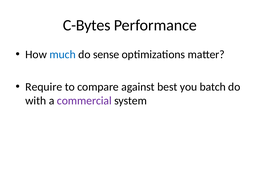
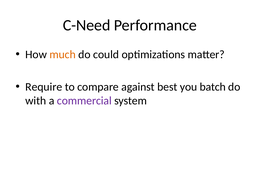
C-Bytes: C-Bytes -> C-Need
much colour: blue -> orange
sense: sense -> could
